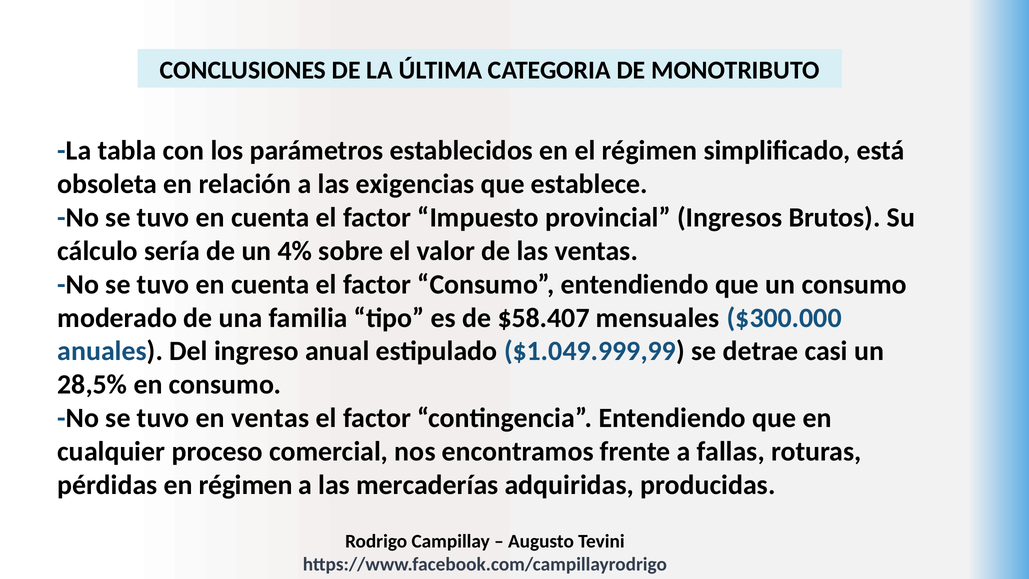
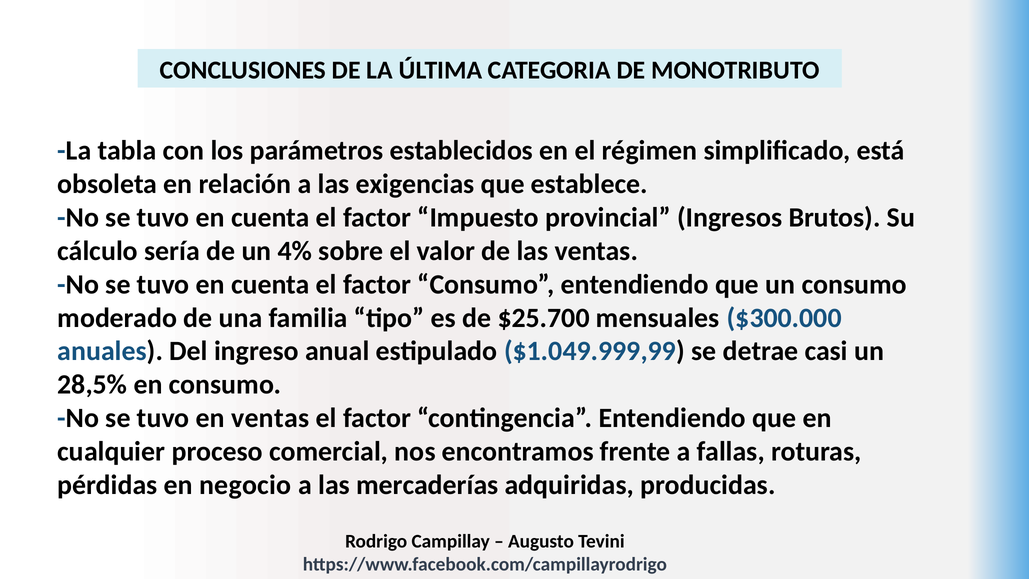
$58.407: $58.407 -> $25.700
en régimen: régimen -> negocio
